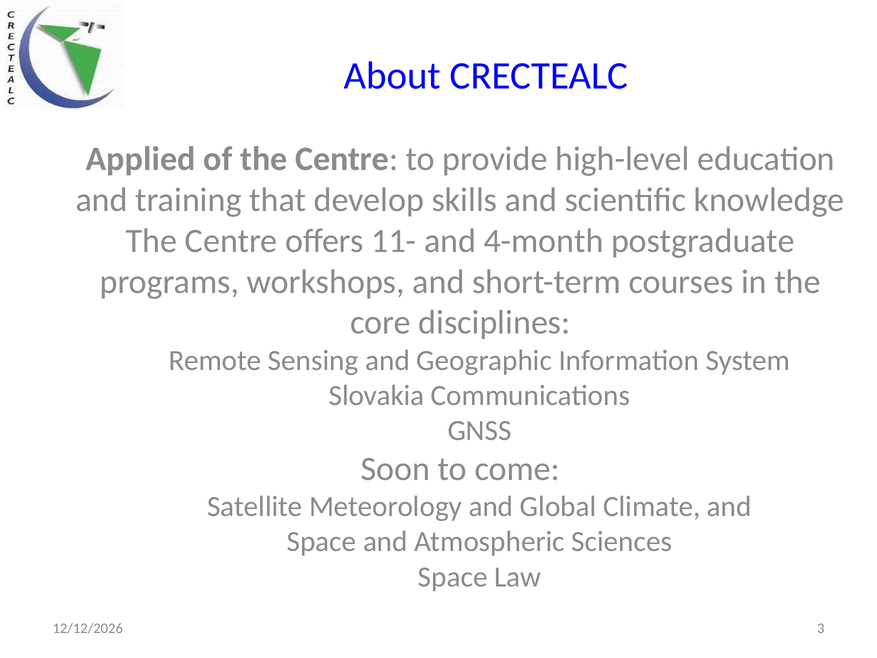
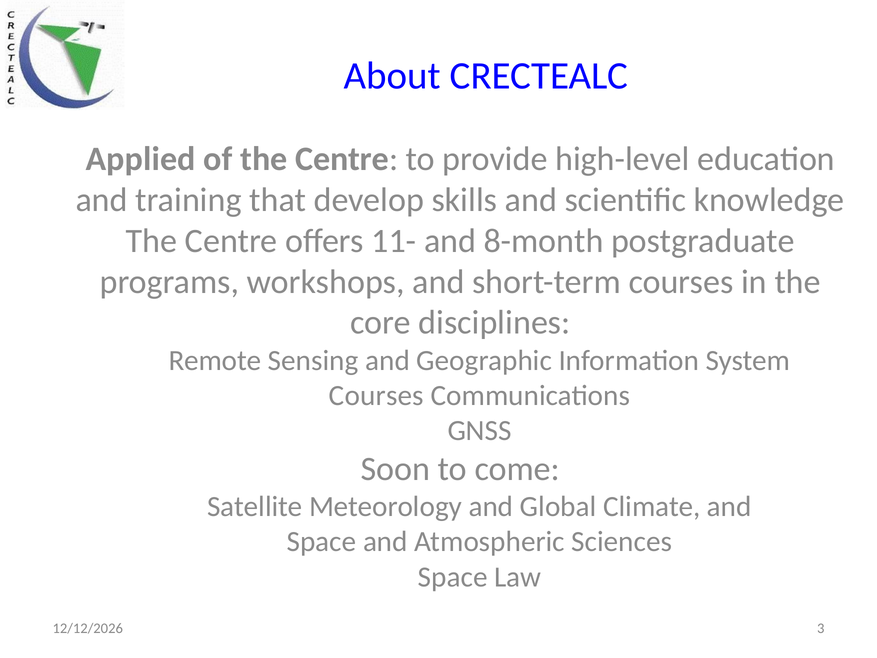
4-month: 4-month -> 8-month
Slovakia at (377, 395): Slovakia -> Courses
